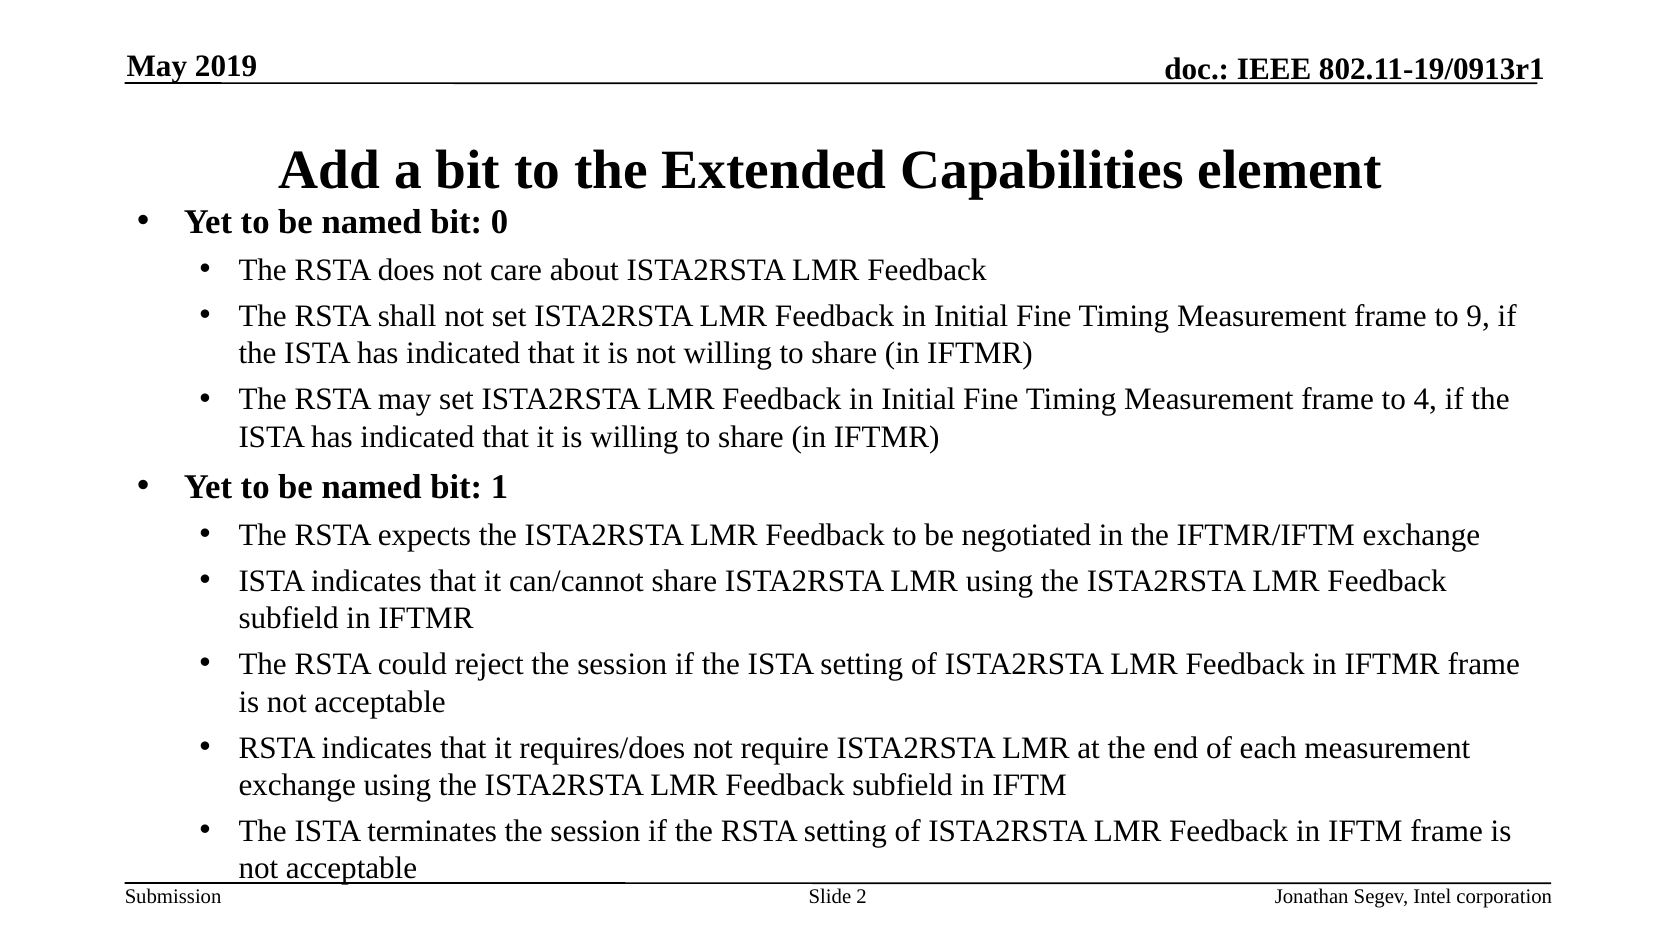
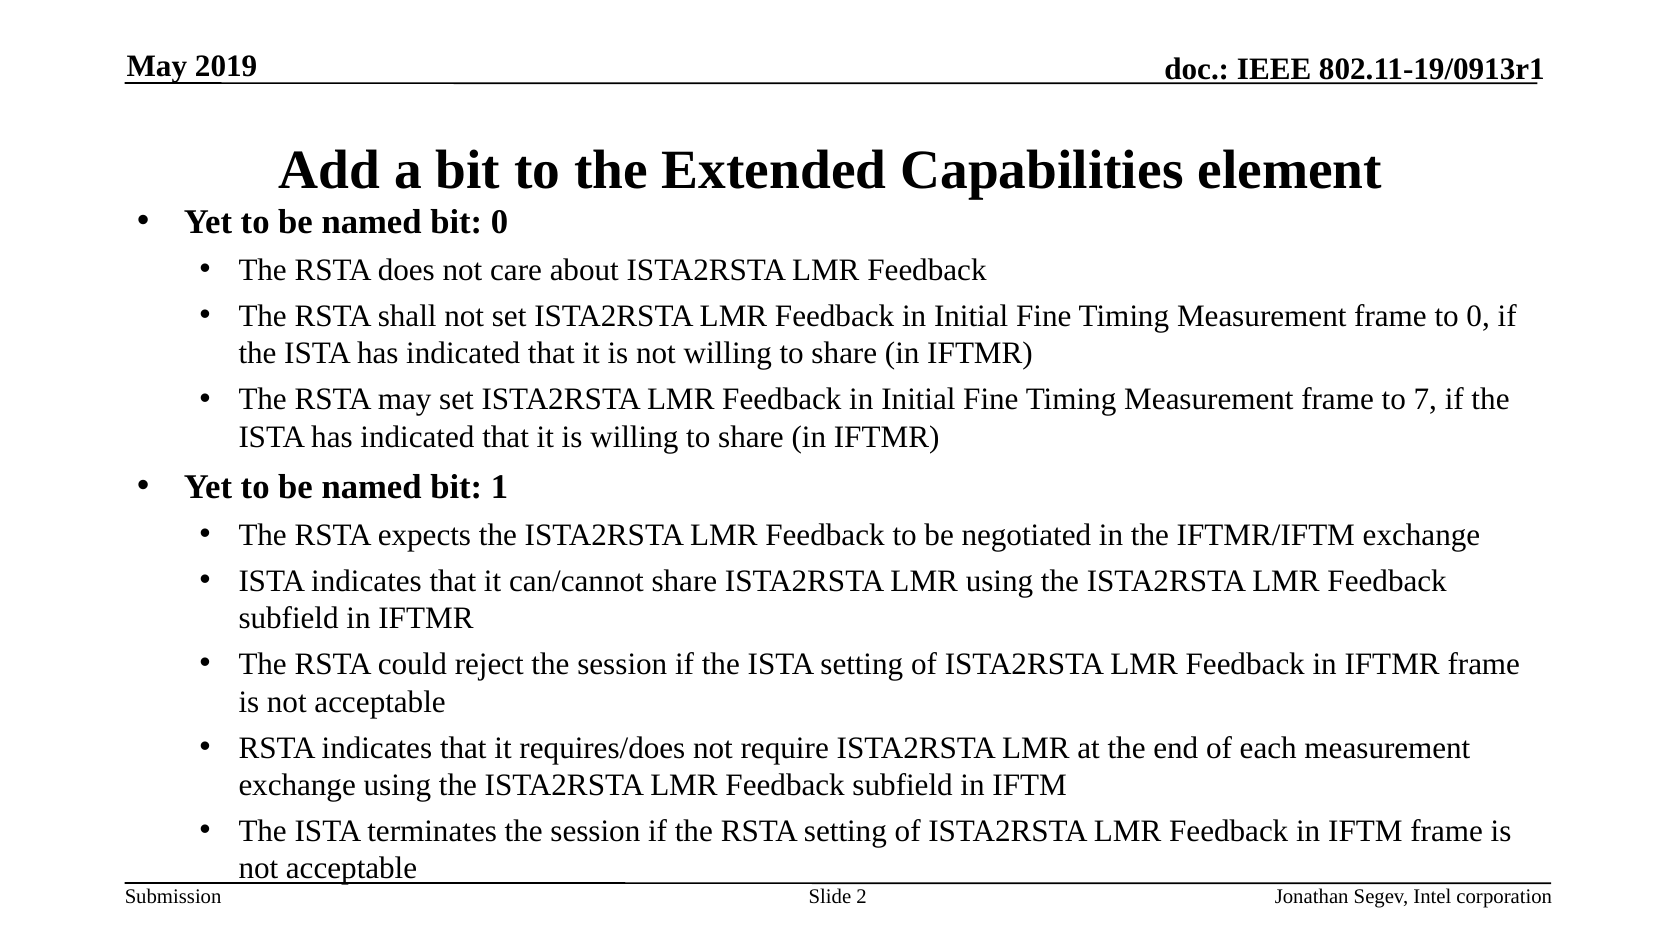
to 9: 9 -> 0
4: 4 -> 7
